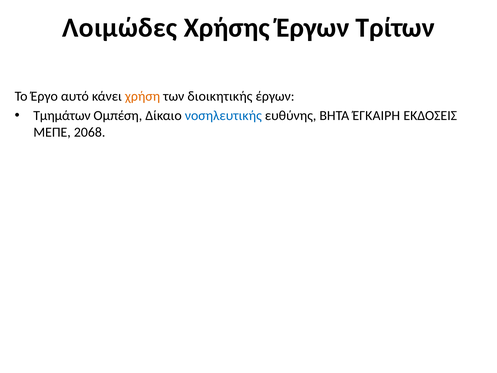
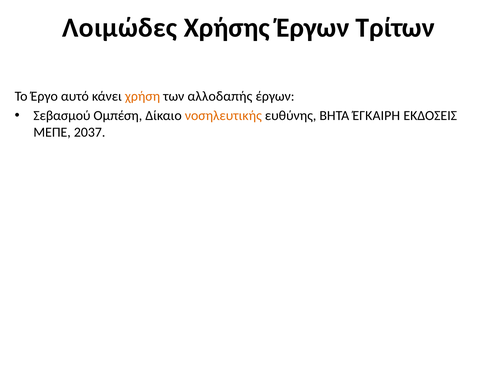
διοικητικής: διοικητικής -> αλλοδαπής
Τμημάτων: Τμημάτων -> Σεβασμού
νοσηλευτικής colour: blue -> orange
2068: 2068 -> 2037
